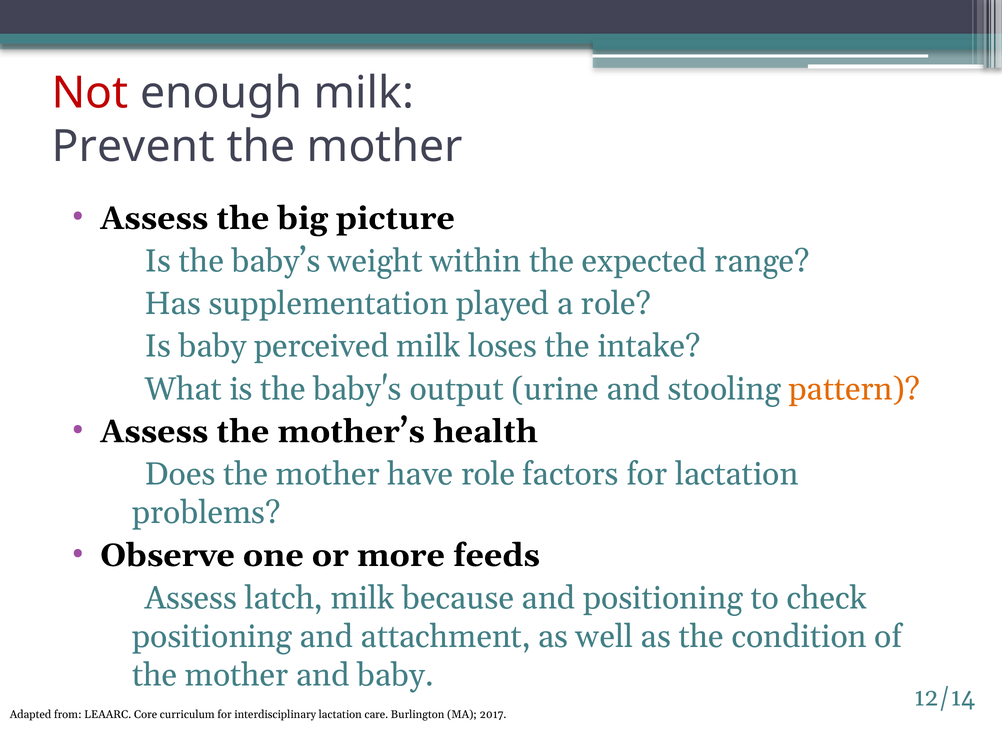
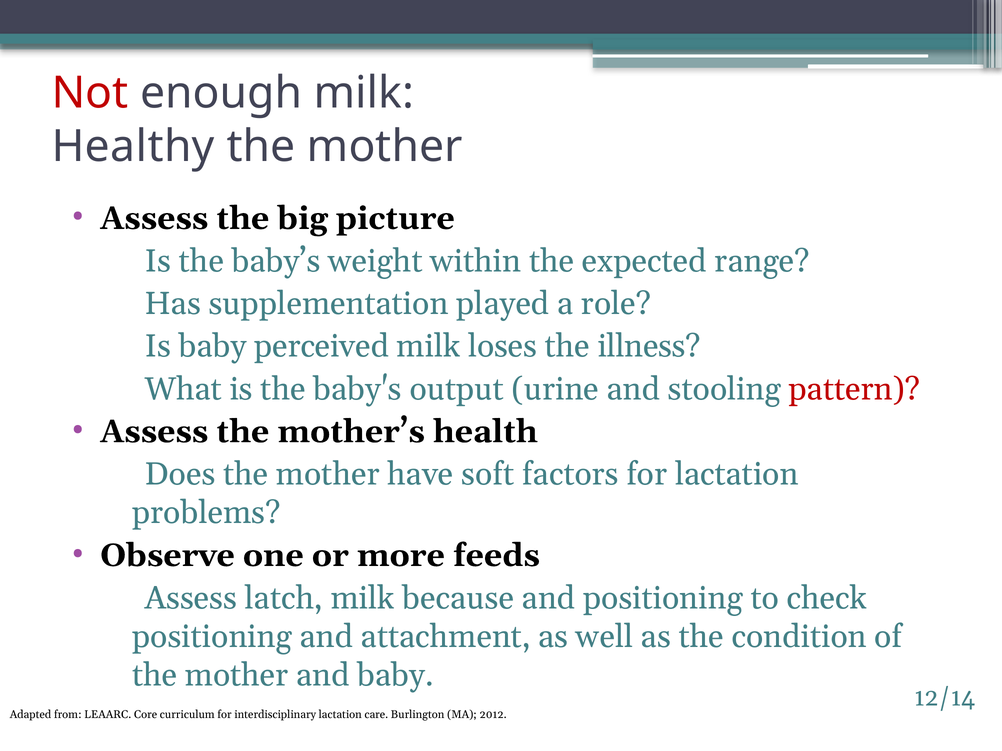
Prevent: Prevent -> Healthy
intake: intake -> illness
pattern colour: orange -> red
have role: role -> soft
2017: 2017 -> 2012
